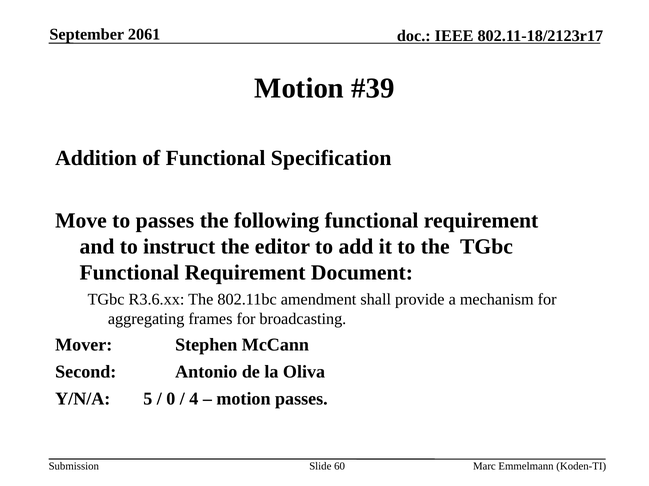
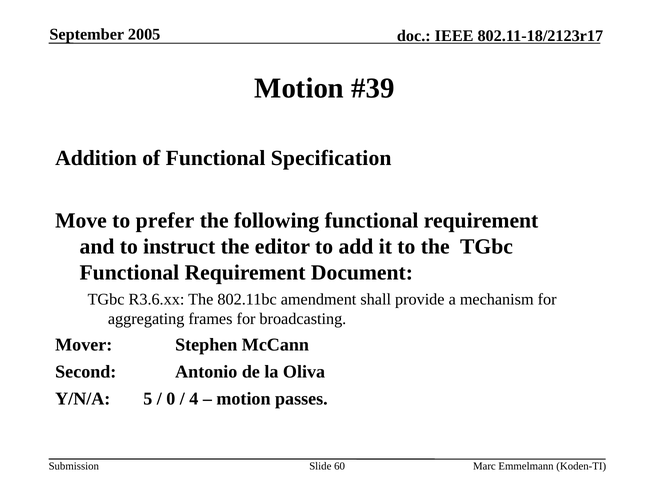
2061: 2061 -> 2005
to passes: passes -> prefer
